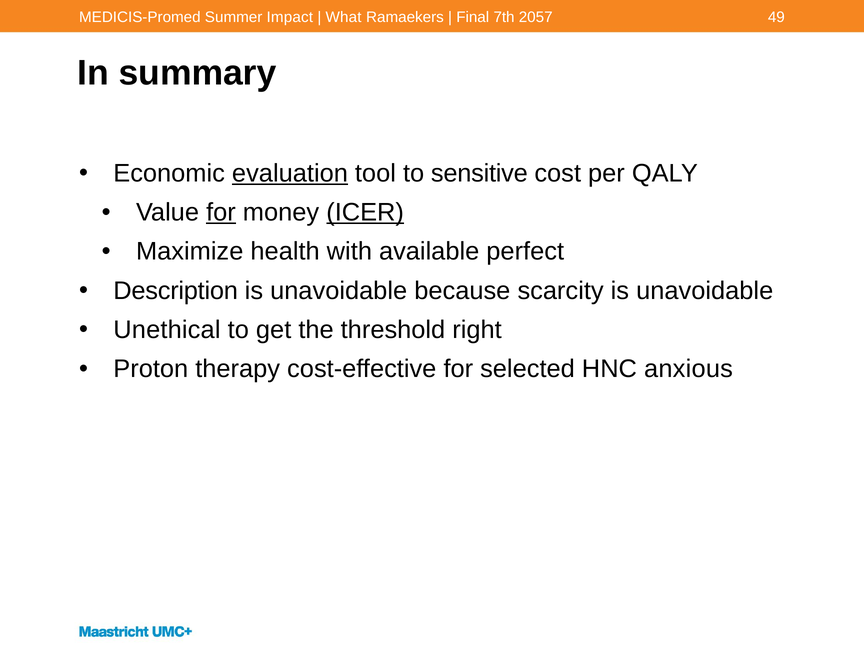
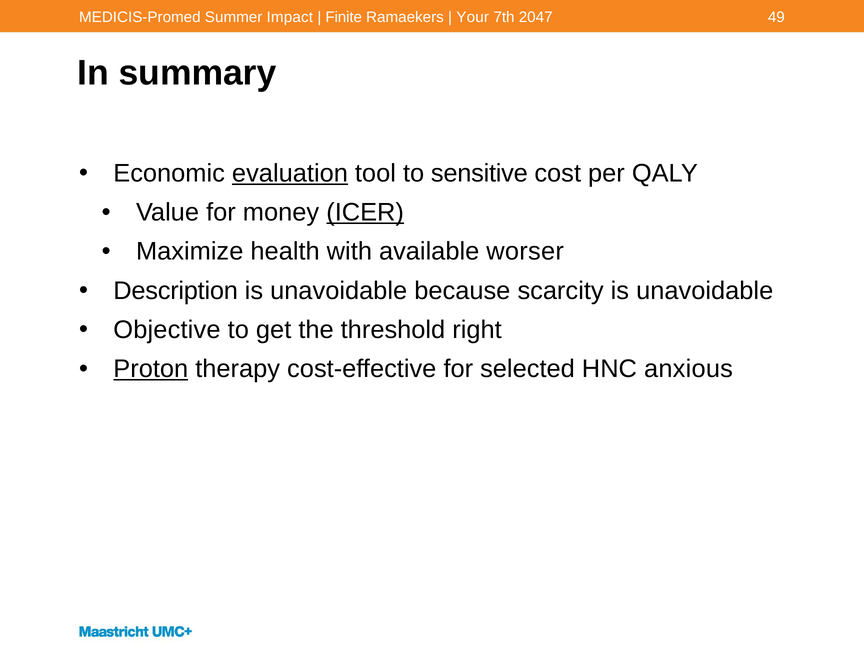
What: What -> Finite
Final: Final -> Your
2057: 2057 -> 2047
for at (221, 212) underline: present -> none
perfect: perfect -> worser
Unethical: Unethical -> Objective
Proton underline: none -> present
